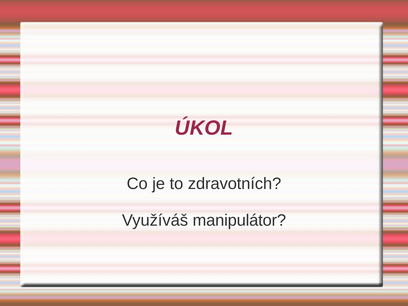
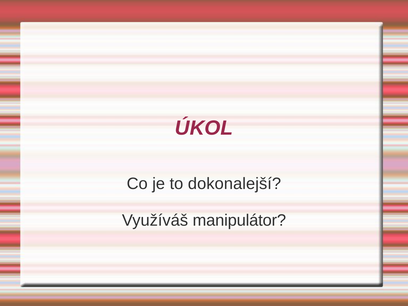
zdravotních: zdravotních -> dokonalejší
